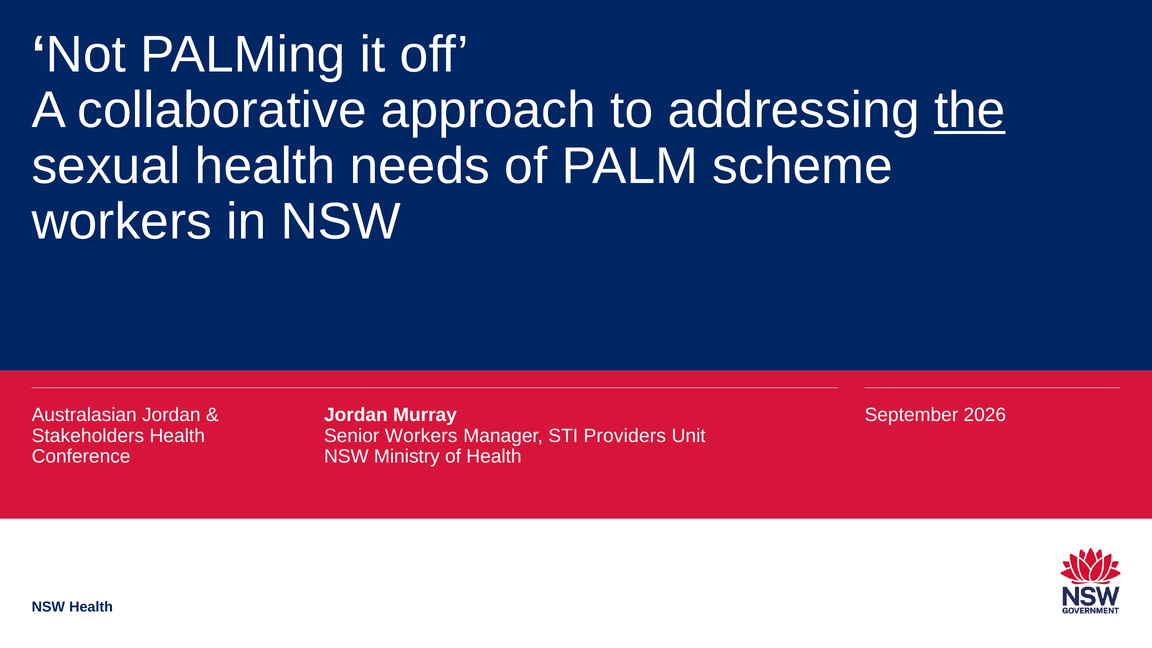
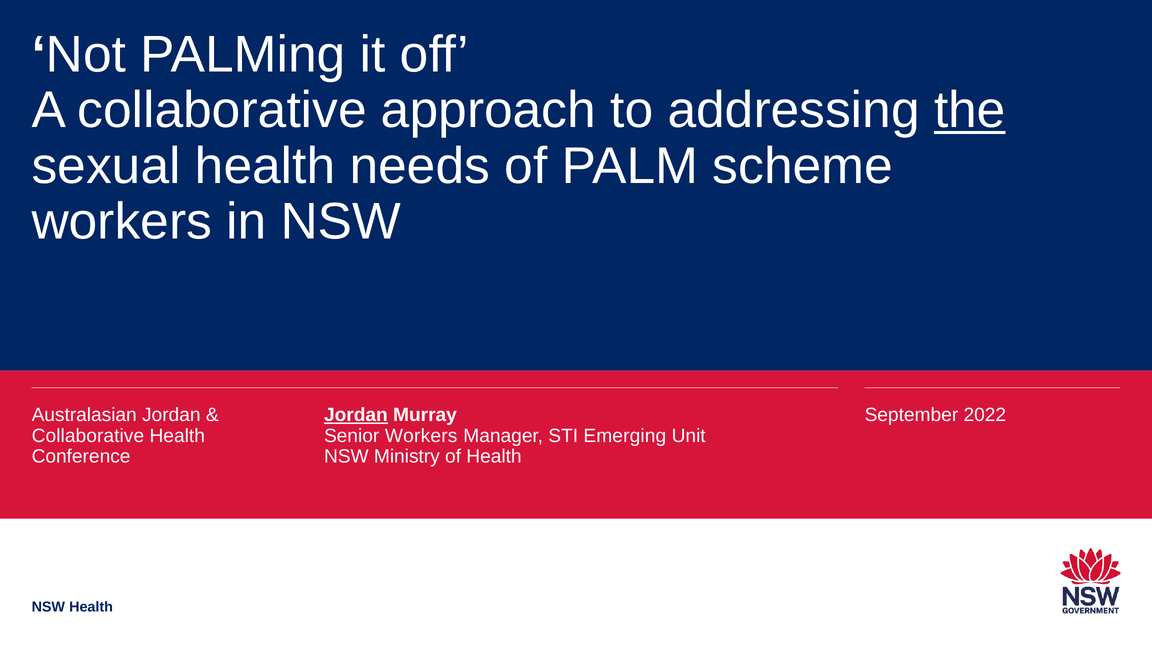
Jordan at (356, 415) underline: none -> present
2026: 2026 -> 2022
Stakeholders at (88, 436): Stakeholders -> Collaborative
Providers: Providers -> Emerging
